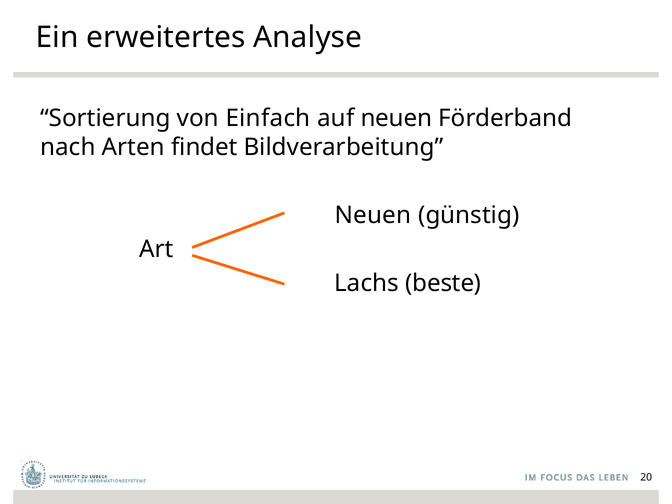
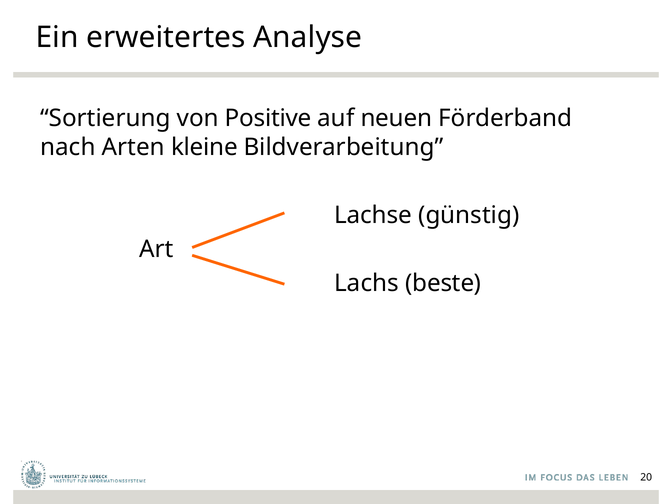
Einfach: Einfach -> Positive
findet: findet -> kleine
Neuen at (373, 215): Neuen -> Lachse
